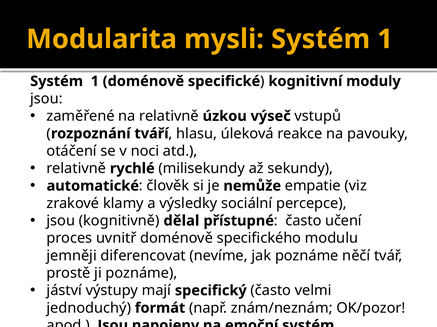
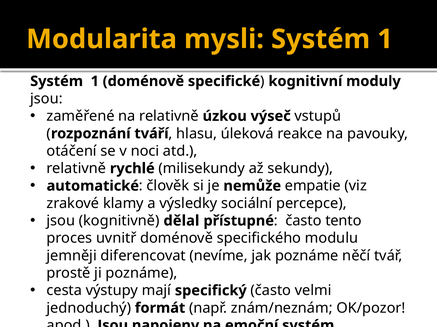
učení: učení -> tento
jáství: jáství -> cesta
